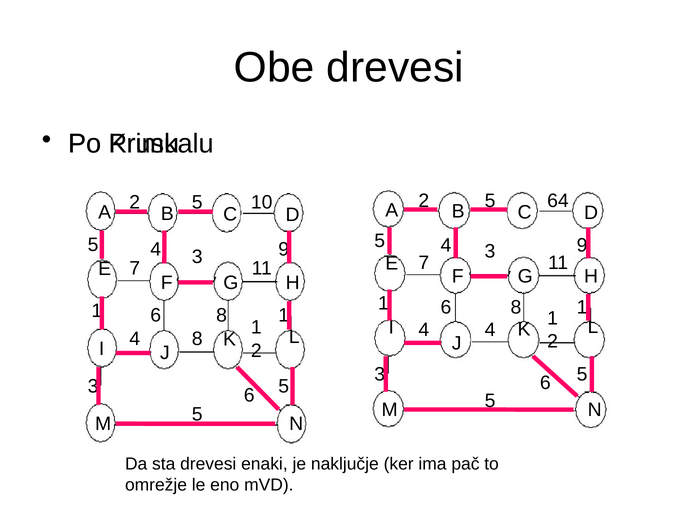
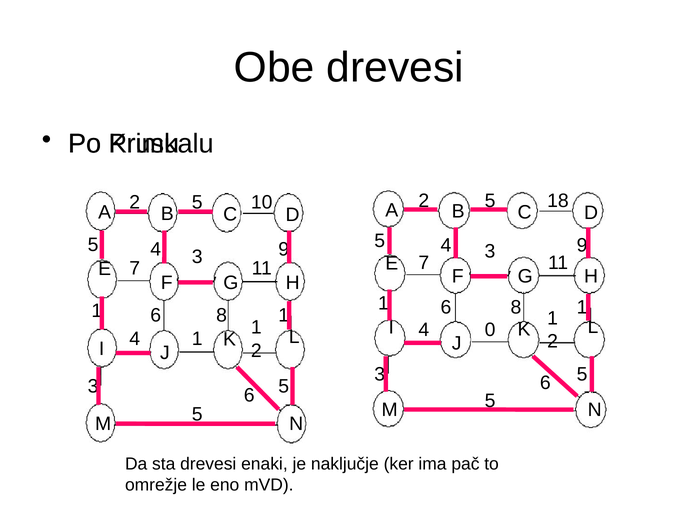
64: 64 -> 18
4 4: 4 -> 0
8 at (197, 339): 8 -> 1
